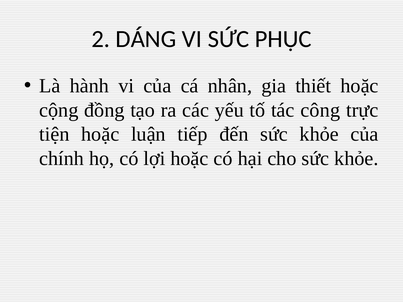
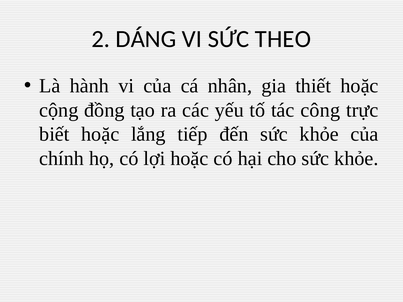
PHỤC: PHỤC -> THEO
tiện: tiện -> biết
luận: luận -> lắng
